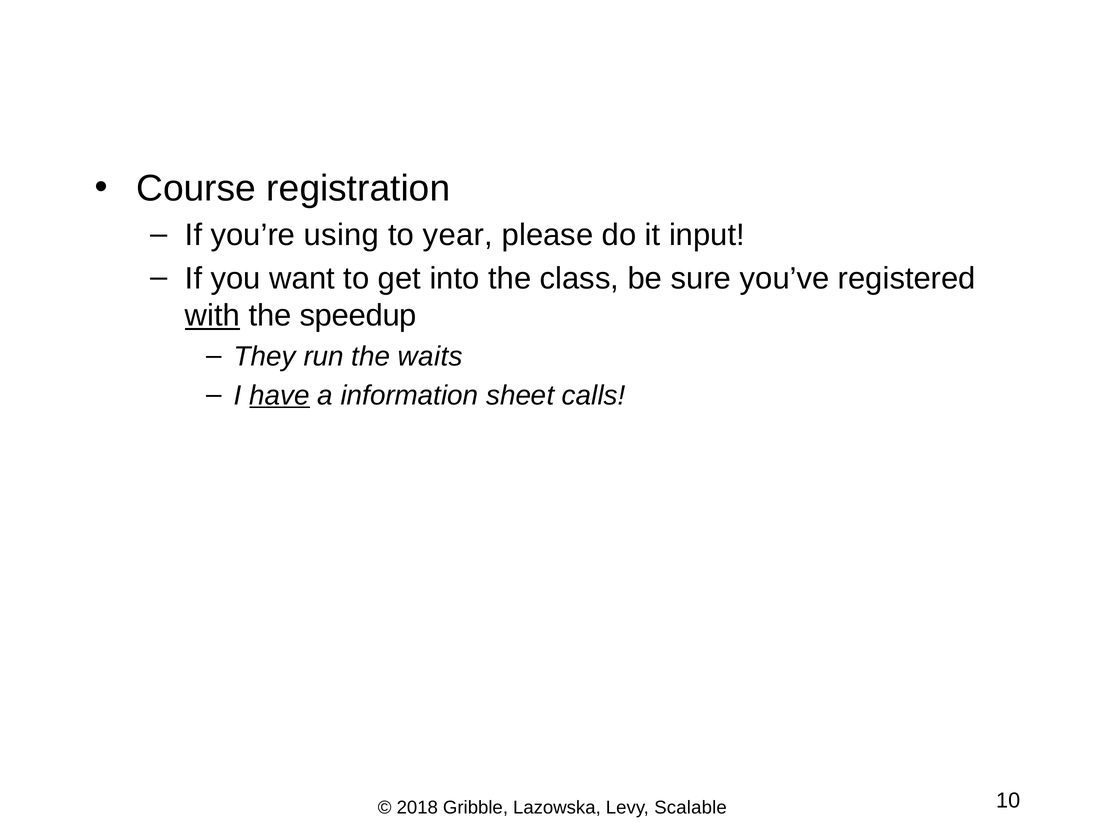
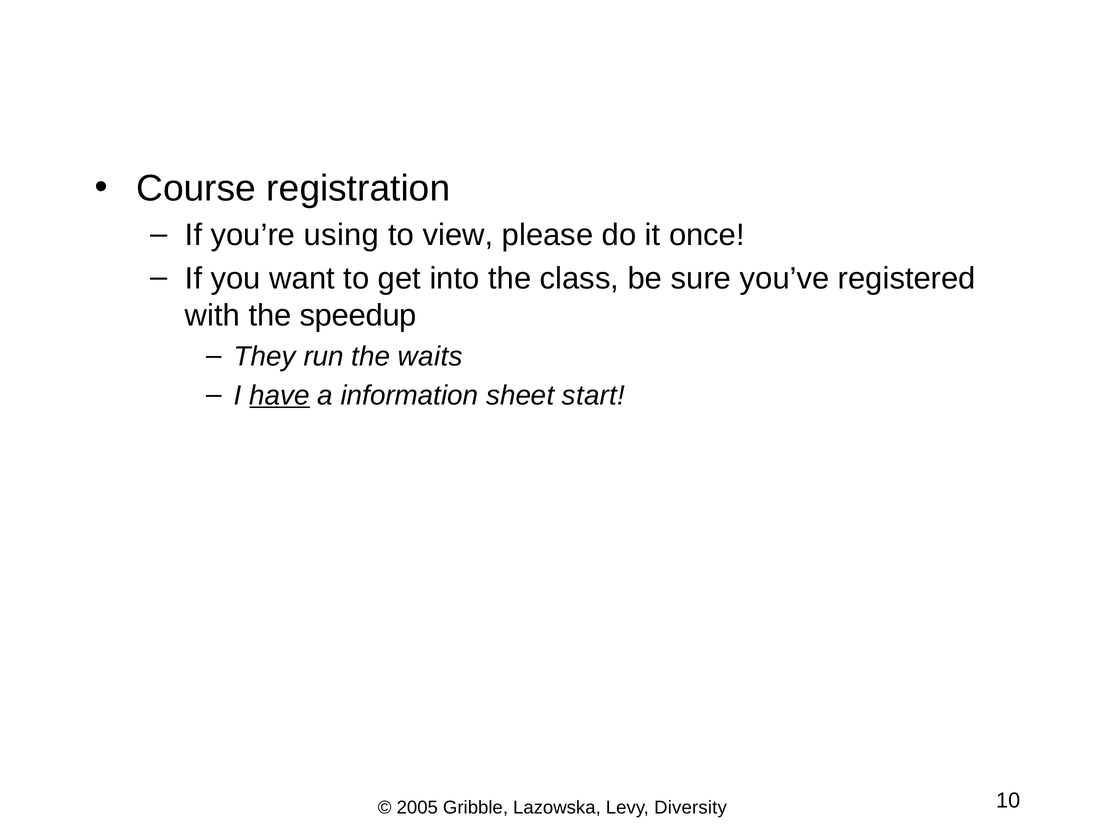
year: year -> view
input: input -> once
with underline: present -> none
calls: calls -> start
2018: 2018 -> 2005
Scalable: Scalable -> Diversity
